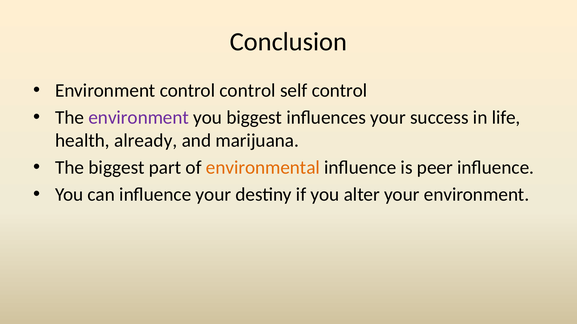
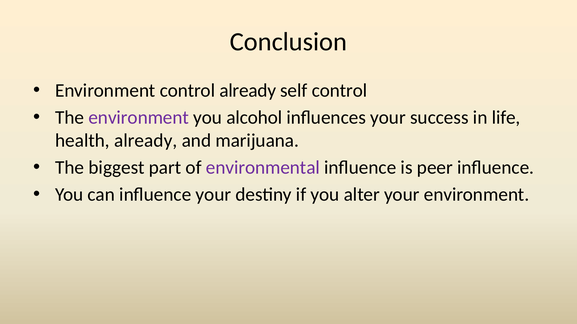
control control: control -> already
you biggest: biggest -> alcohol
environmental colour: orange -> purple
